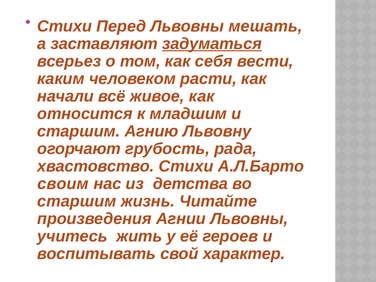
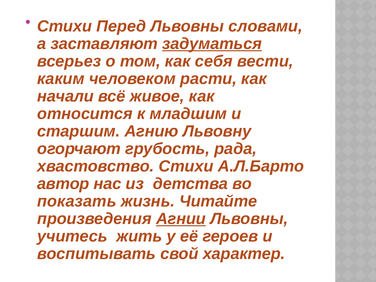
мешать: мешать -> словами
своим: своим -> автор
старшим at (77, 201): старшим -> показать
Агнии underline: none -> present
